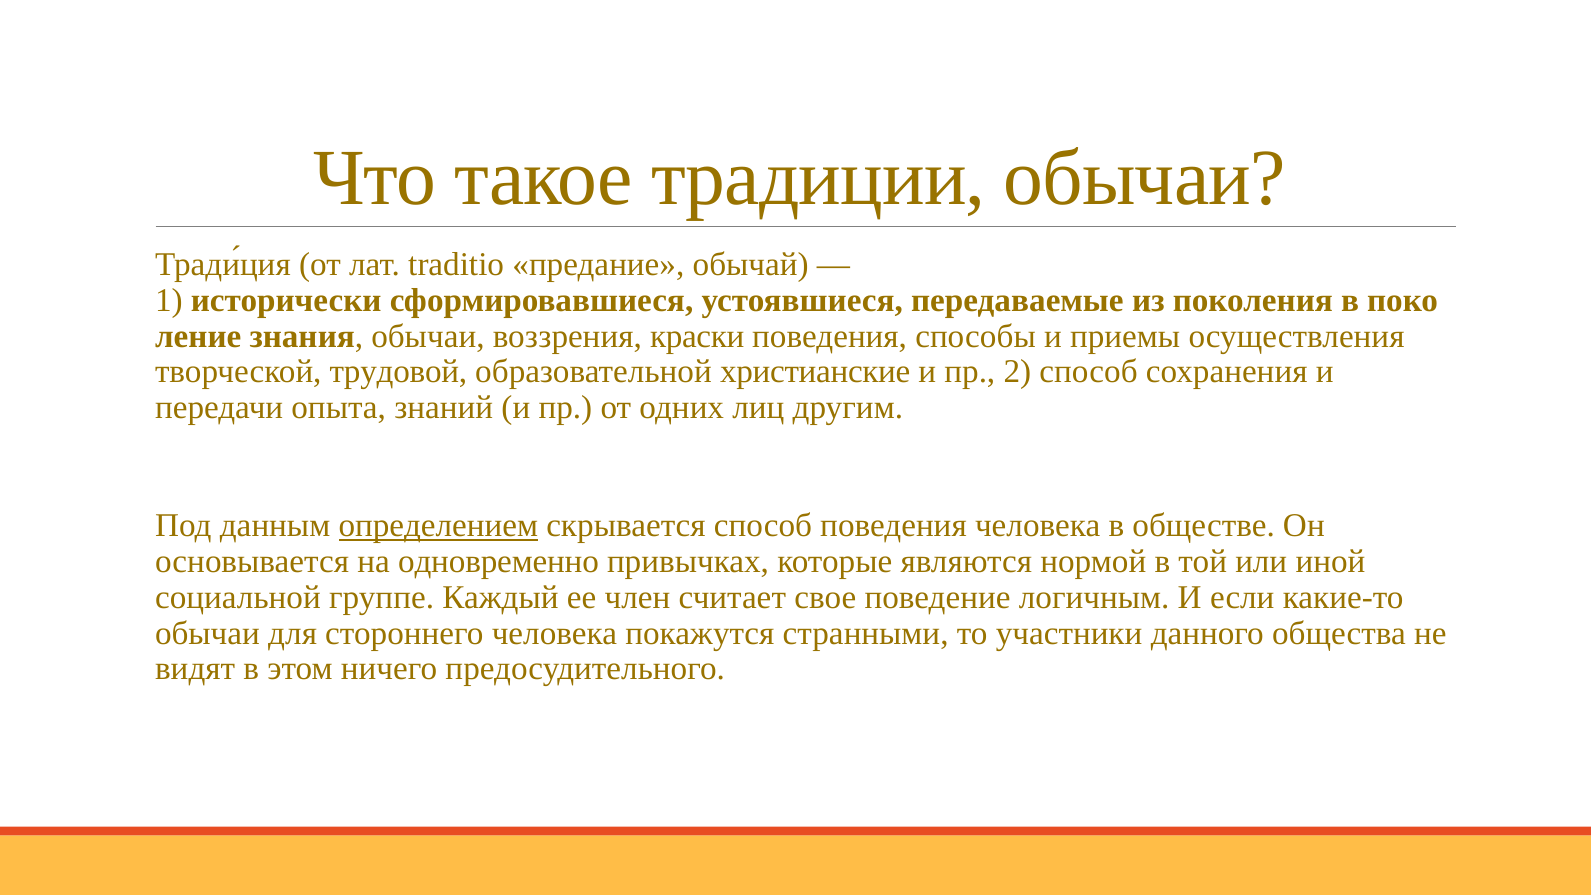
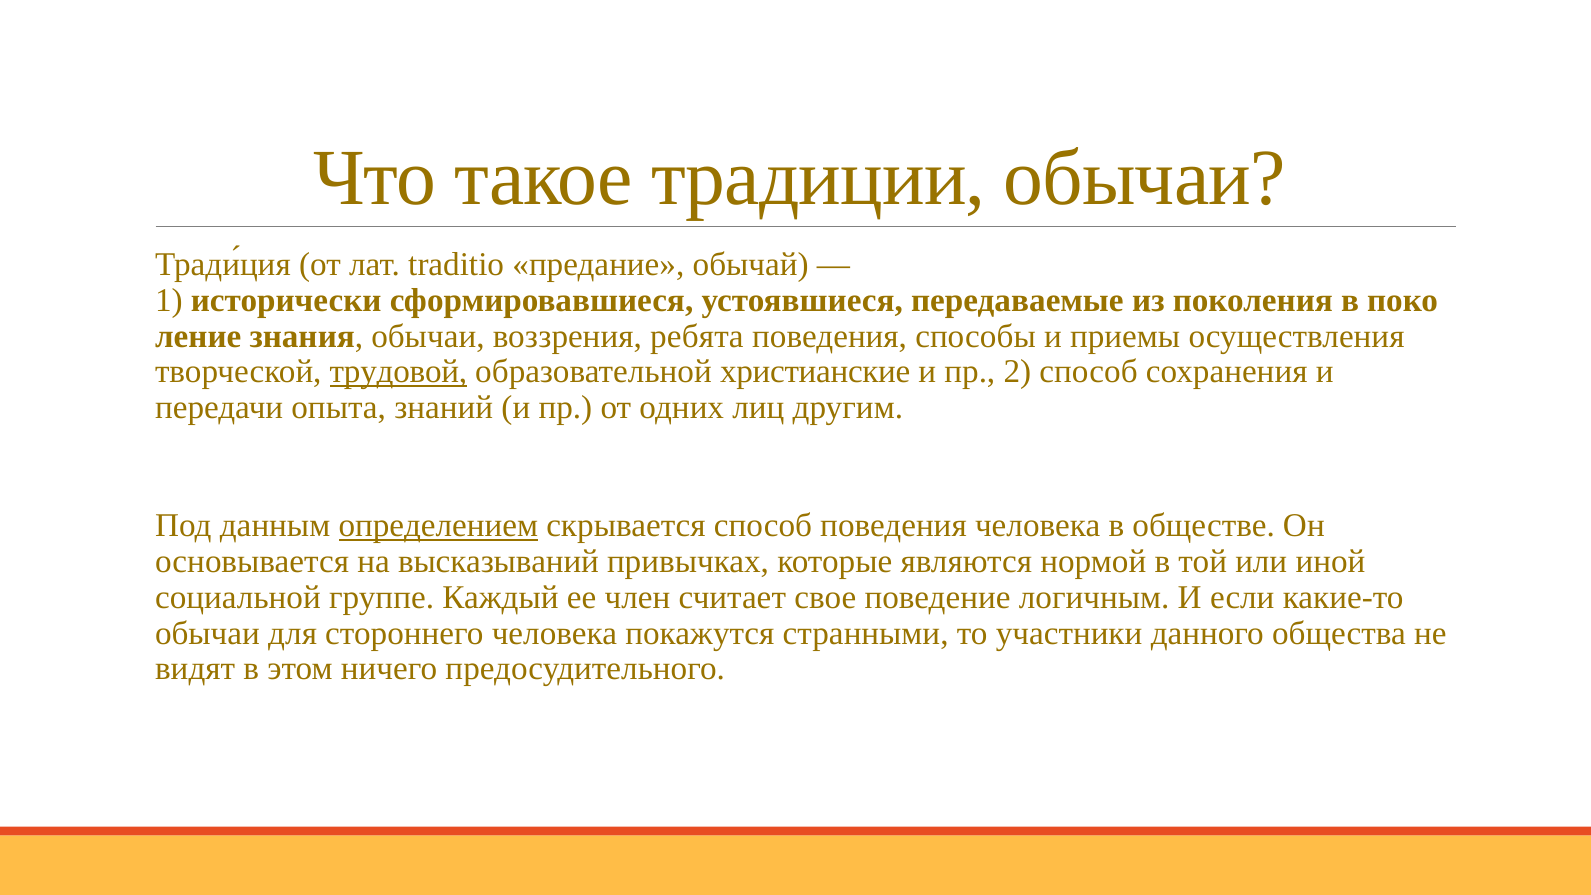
краски: краски -> ребята
трудовой underline: none -> present
одновременно: одновременно -> высказываний
